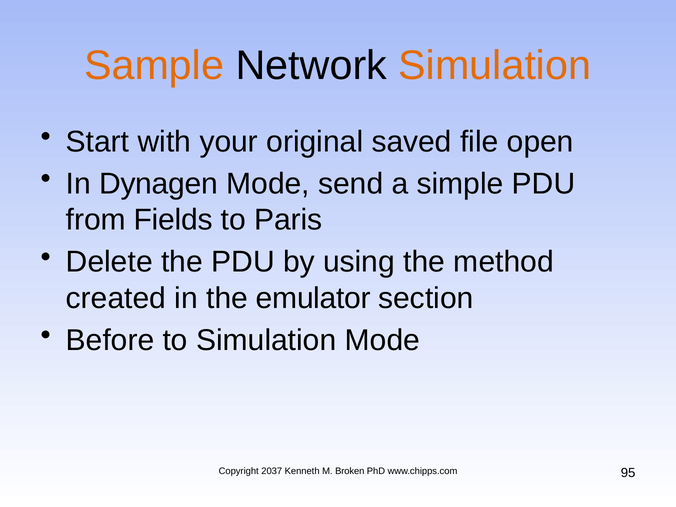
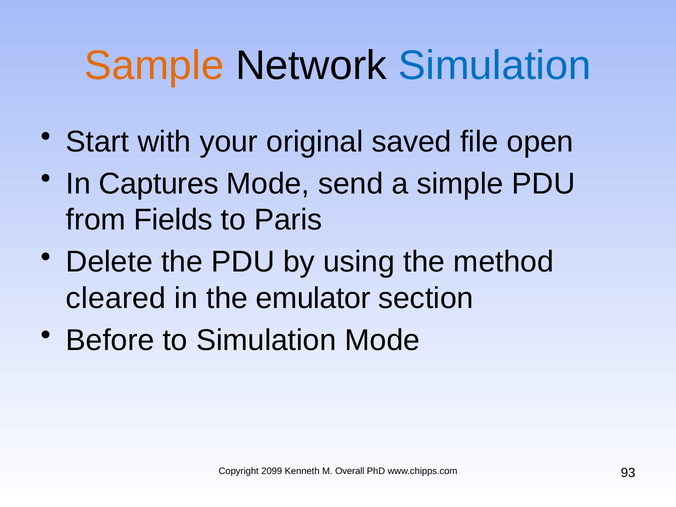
Simulation at (495, 65) colour: orange -> blue
Dynagen: Dynagen -> Captures
created: created -> cleared
2037: 2037 -> 2099
Broken: Broken -> Overall
95: 95 -> 93
